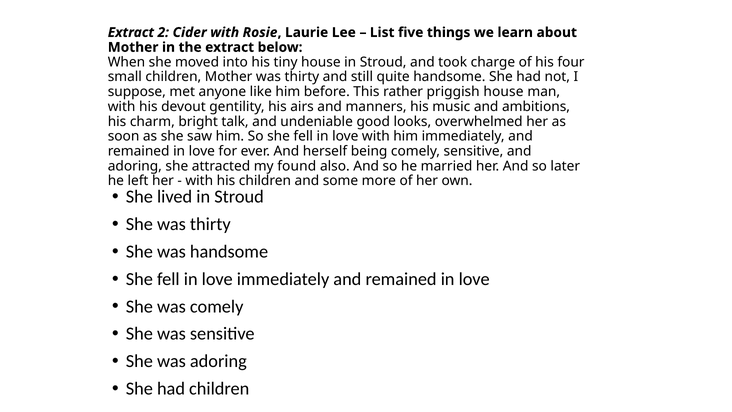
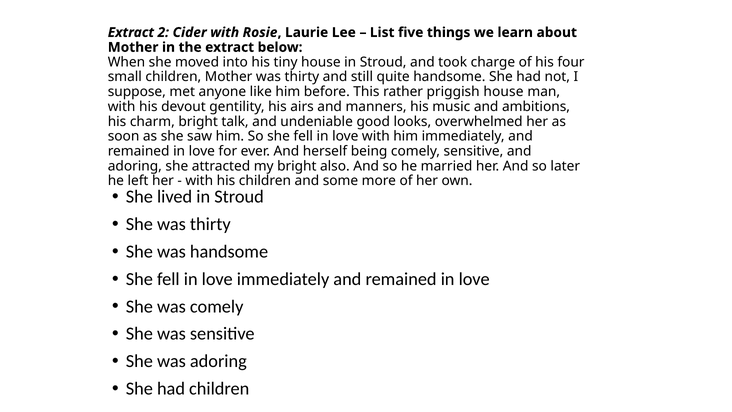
my found: found -> bright
